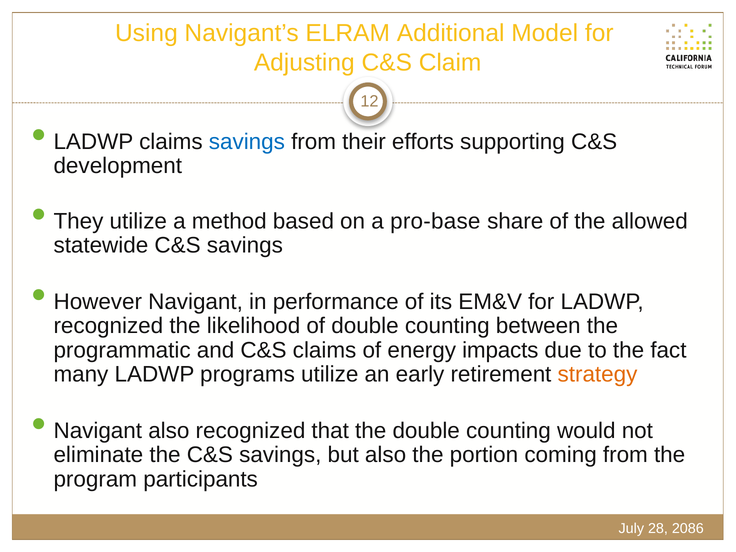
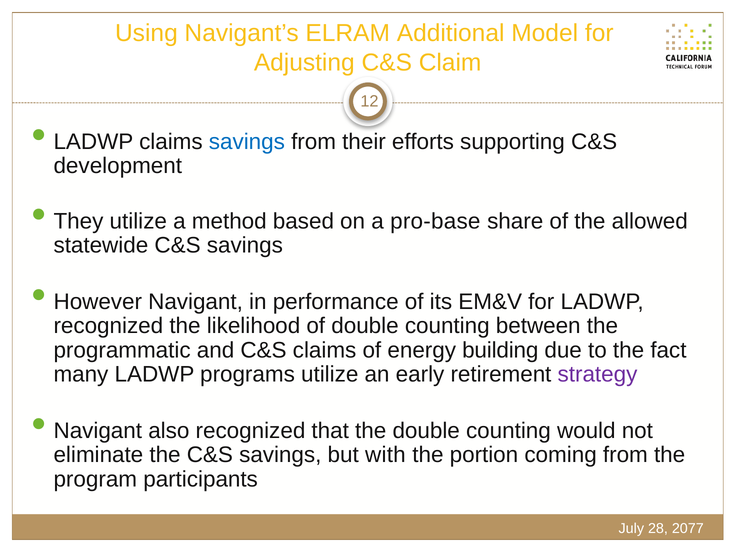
impacts: impacts -> building
strategy colour: orange -> purple
but also: also -> with
2086: 2086 -> 2077
